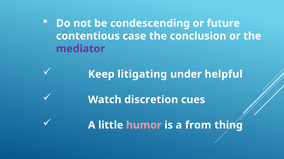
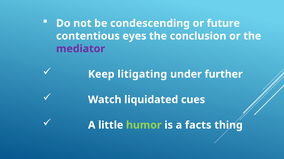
case: case -> eyes
helpful: helpful -> further
discretion: discretion -> liquidated
humor colour: pink -> light green
from: from -> facts
